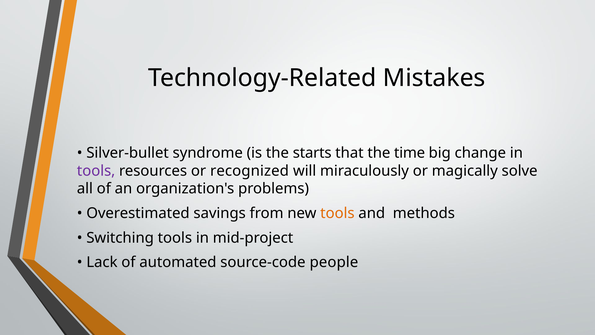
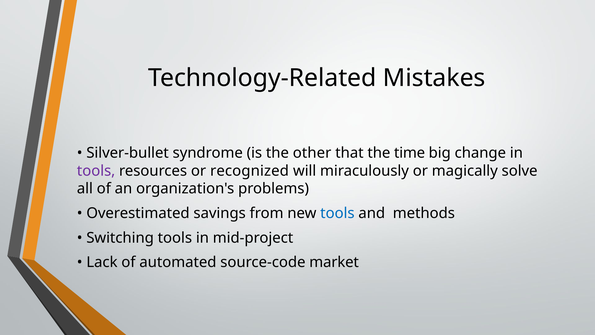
starts: starts -> other
tools at (337, 213) colour: orange -> blue
people: people -> market
